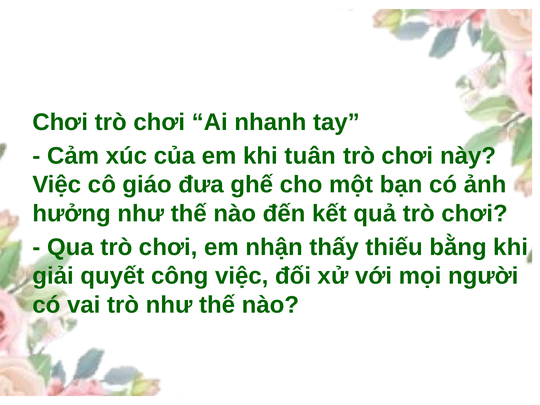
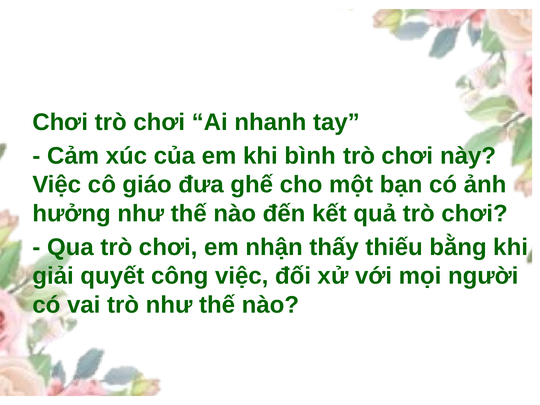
tuân: tuân -> bình
